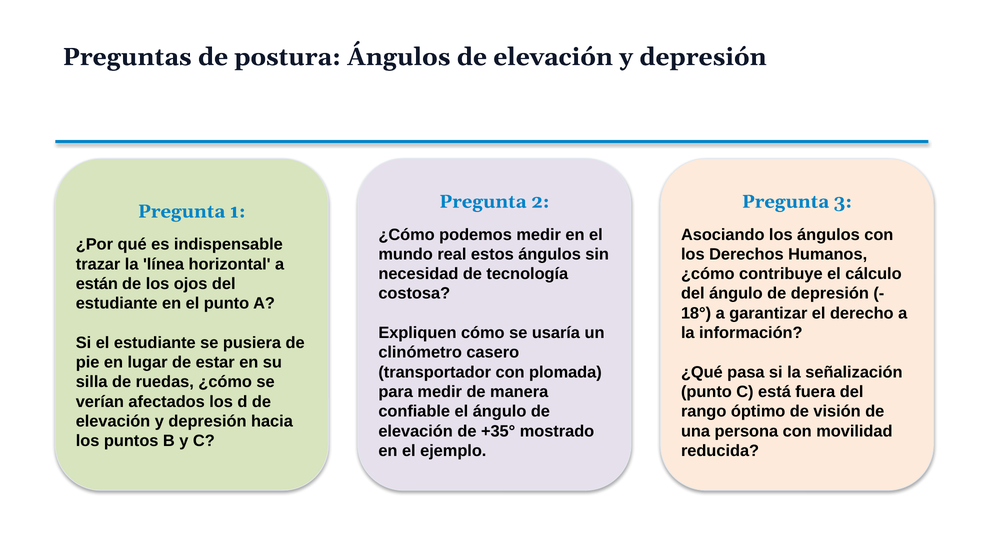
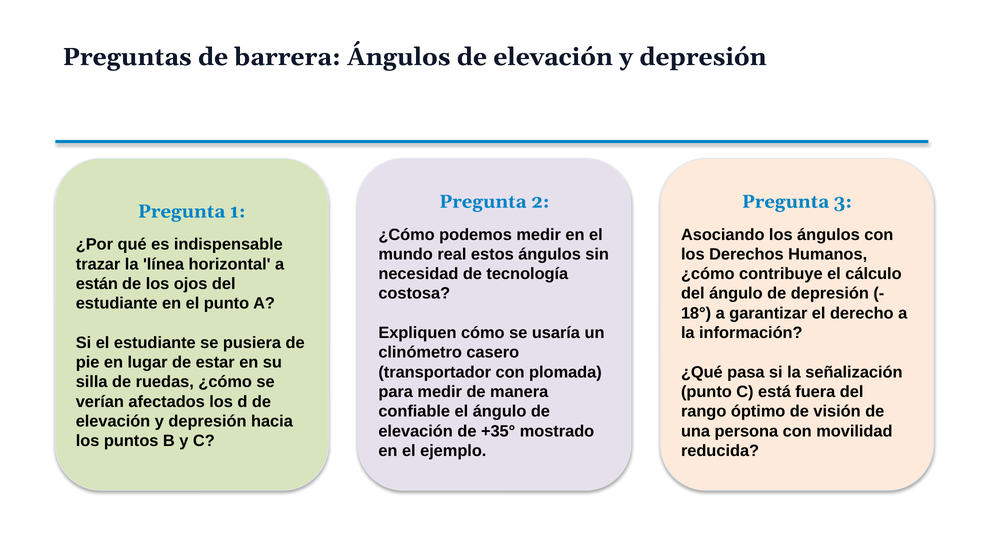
postura: postura -> barrera
